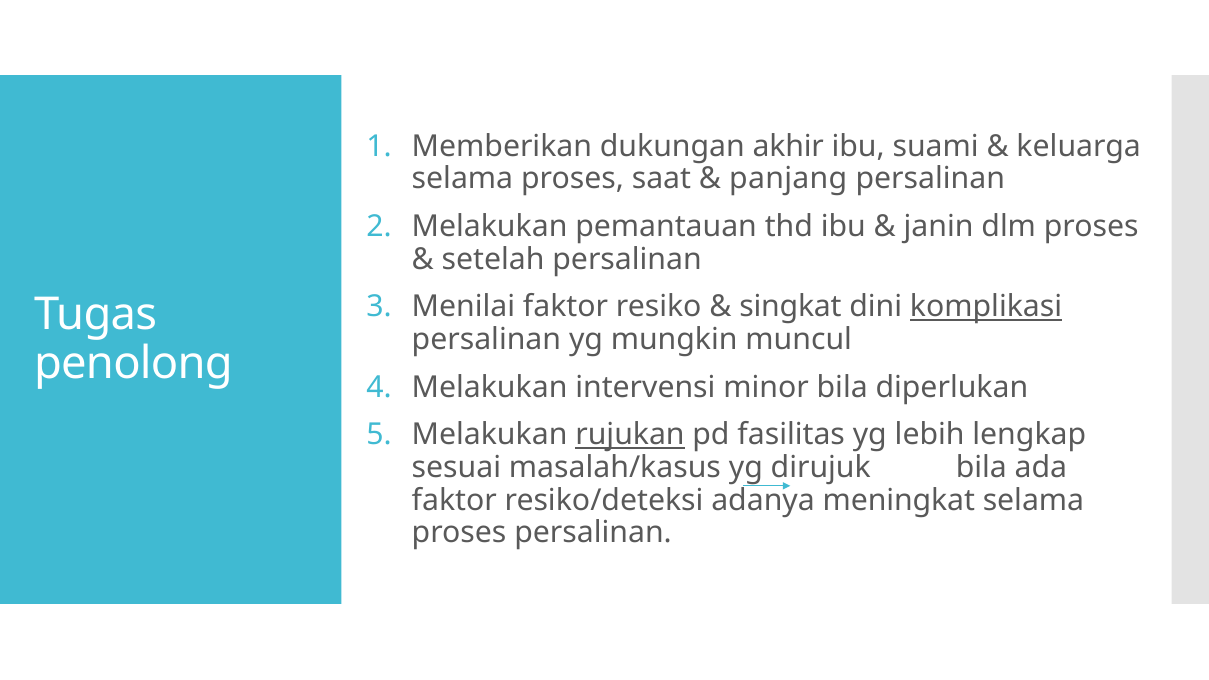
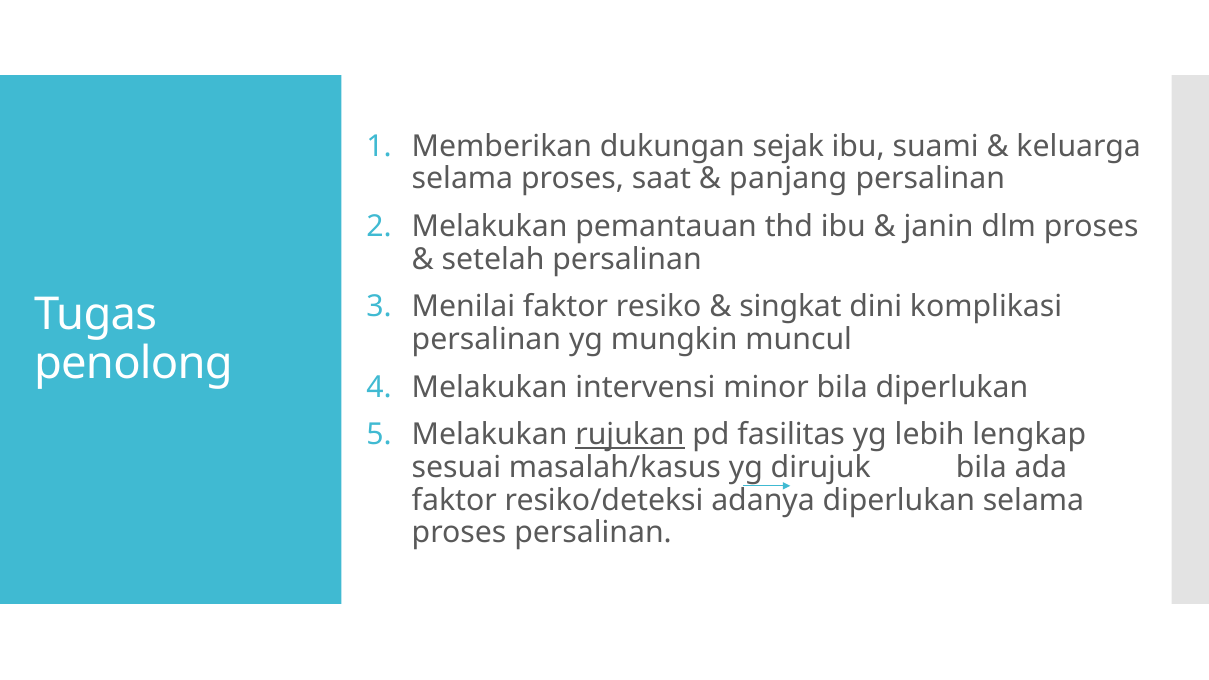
akhir: akhir -> sejak
komplikasi underline: present -> none
adanya meningkat: meningkat -> diperlukan
